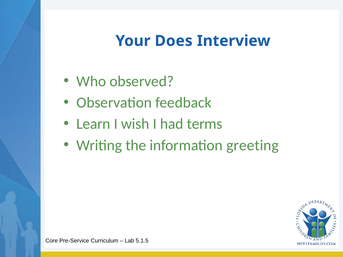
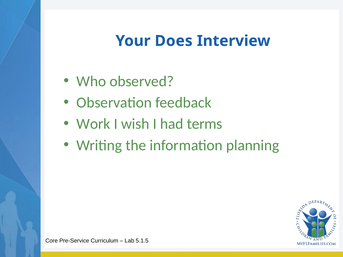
Learn: Learn -> Work
greeting: greeting -> planning
